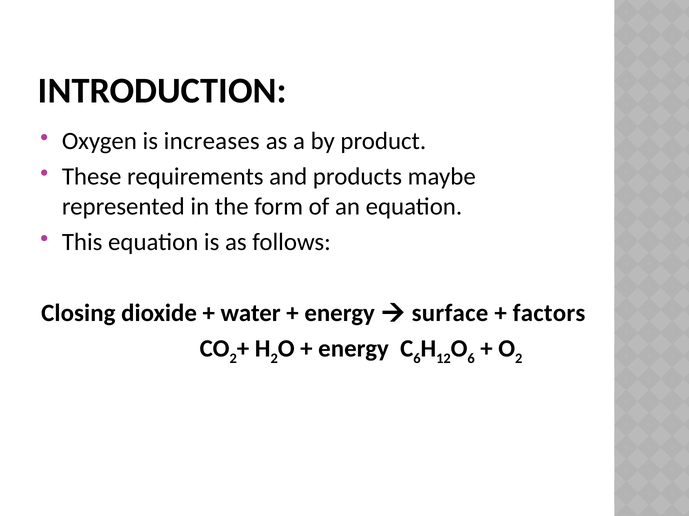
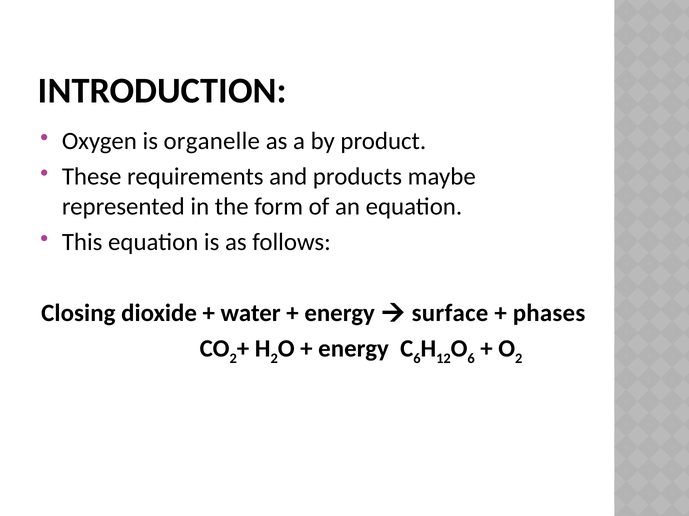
increases: increases -> organelle
factors: factors -> phases
